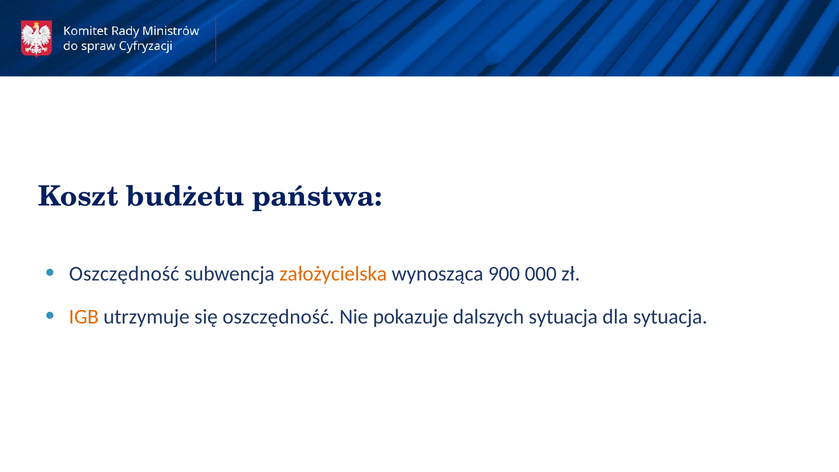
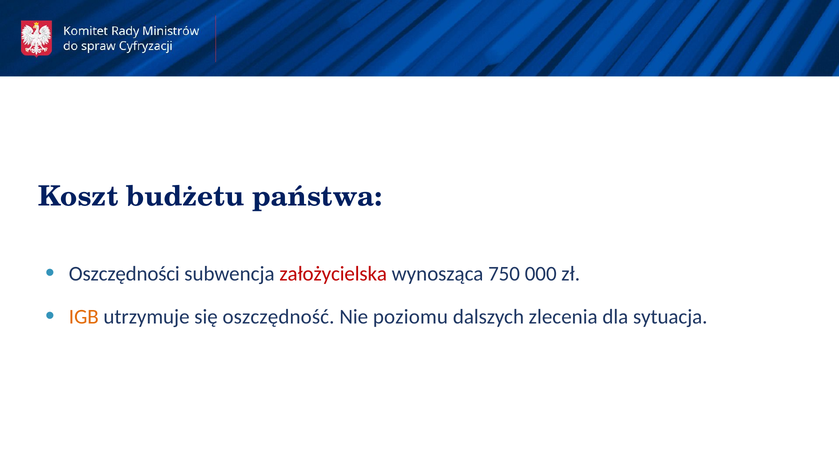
Oszczędność at (124, 274): Oszczędność -> Oszczędności
założycielska colour: orange -> red
900: 900 -> 750
pokazuje: pokazuje -> poziomu
dalszych sytuacja: sytuacja -> zlecenia
